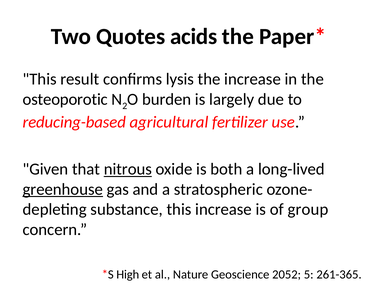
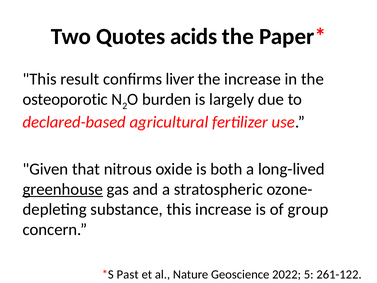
lysis: lysis -> liver
reducing-based: reducing-based -> declared-based
nitrous underline: present -> none
High: High -> Past
2052: 2052 -> 2022
261-365: 261-365 -> 261-122
